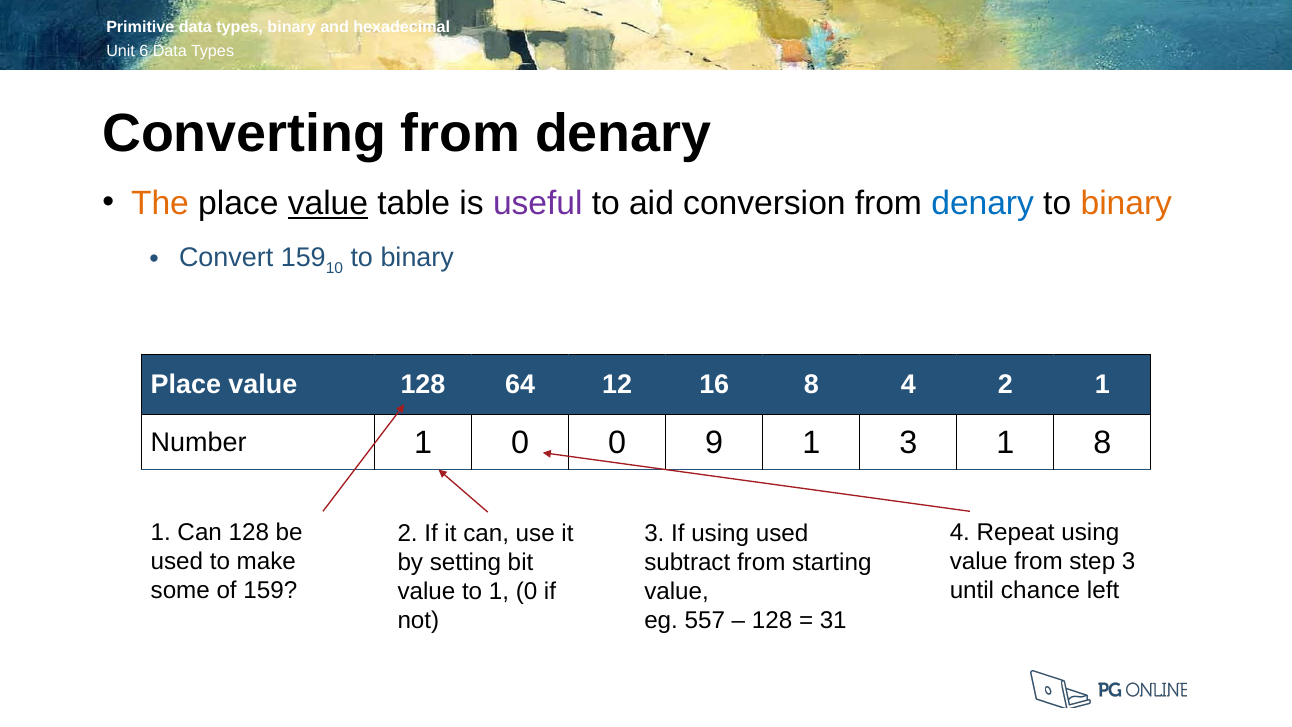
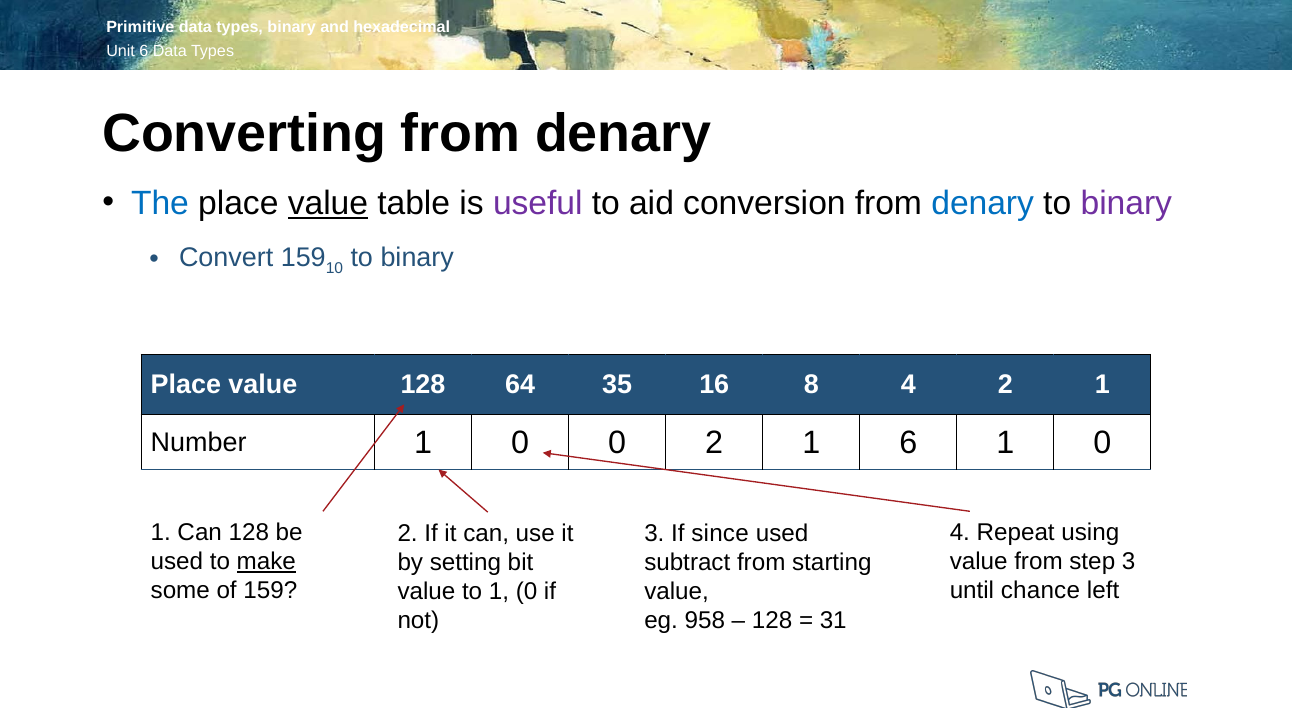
The colour: orange -> blue
binary at (1126, 203) colour: orange -> purple
12: 12 -> 35
0 9: 9 -> 2
1 3: 3 -> 6
8 at (1102, 442): 8 -> 0
If using: using -> since
make underline: none -> present
557: 557 -> 958
